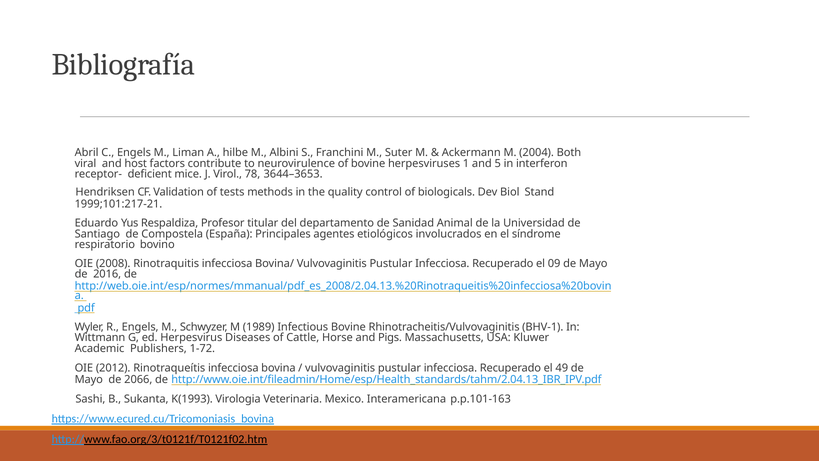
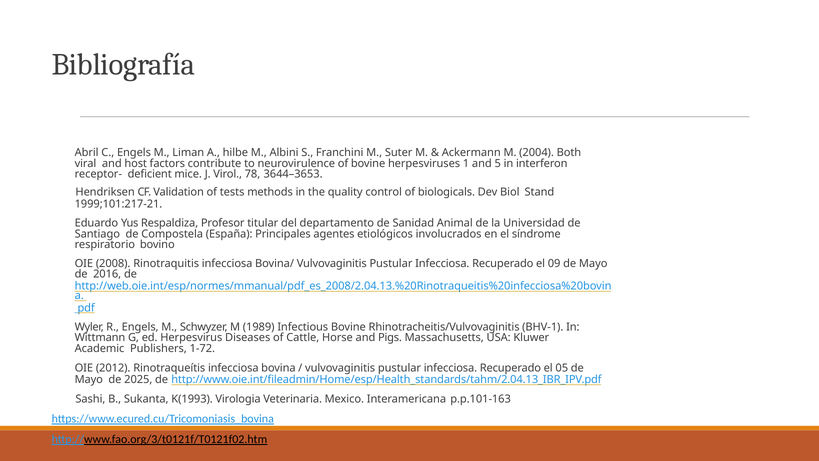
49: 49 -> 05
2066: 2066 -> 2025
